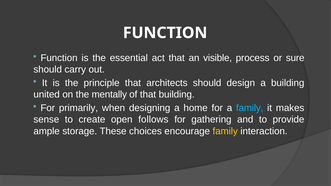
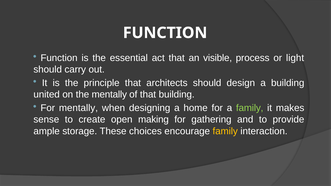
sure: sure -> light
For primarily: primarily -> mentally
family at (250, 108) colour: light blue -> light green
follows: follows -> making
